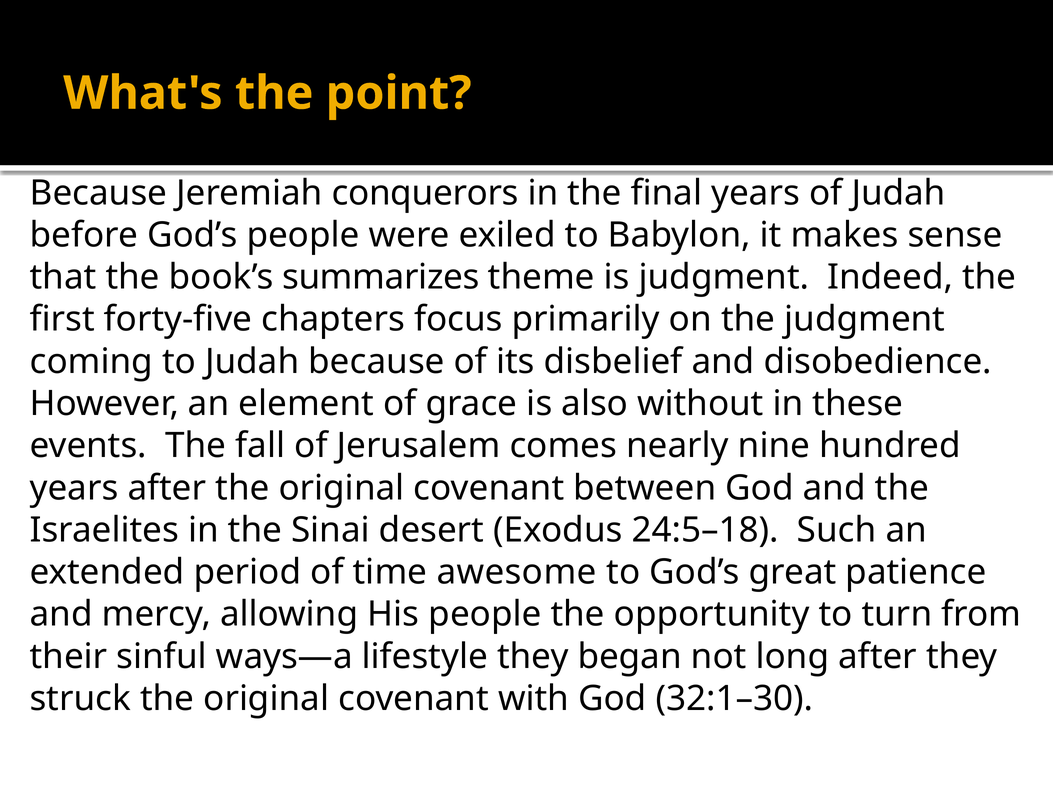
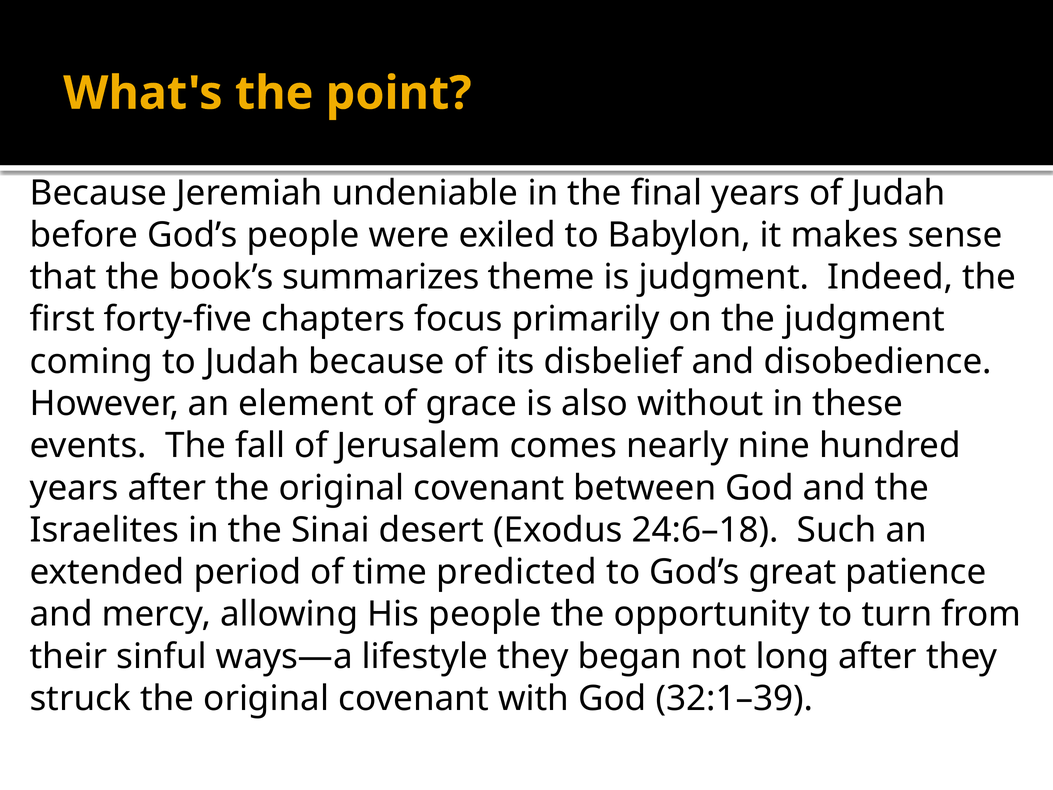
conquerors: conquerors -> undeniable
24:5–18: 24:5–18 -> 24:6–18
awesome: awesome -> predicted
32:1–30: 32:1–30 -> 32:1–39
